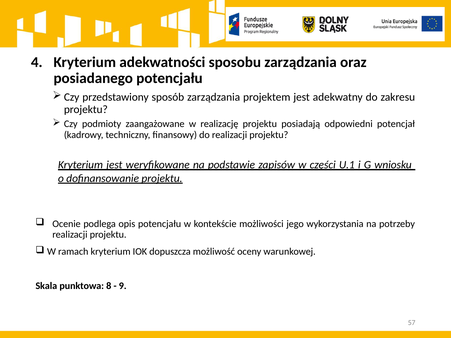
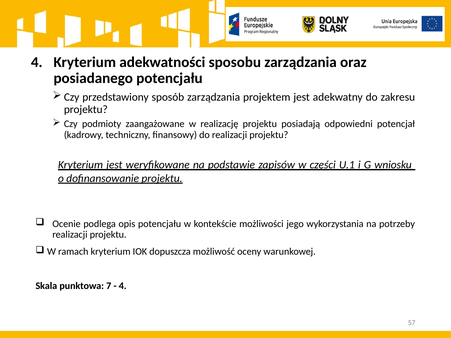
8: 8 -> 7
9 at (123, 286): 9 -> 4
